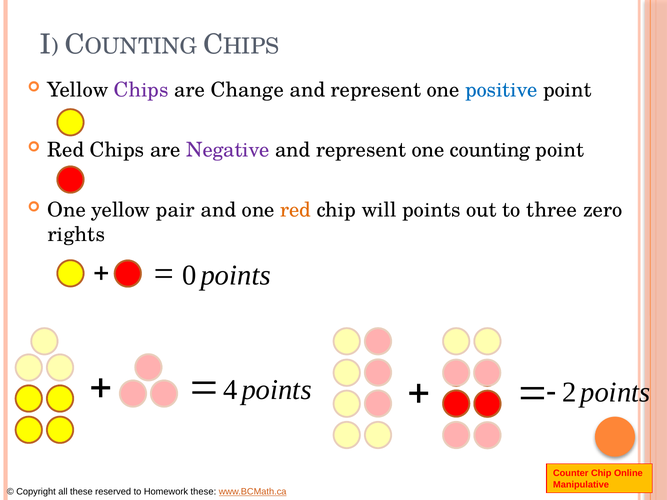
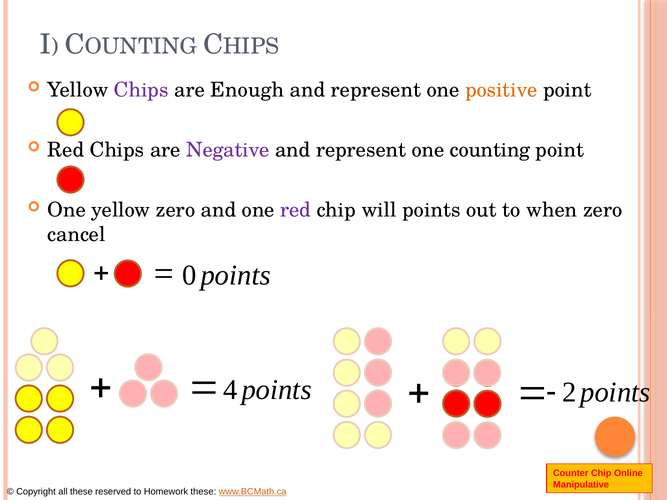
Change: Change -> Enough
positive colour: blue -> orange
yellow pair: pair -> zero
red at (296, 210) colour: orange -> purple
three: three -> when
rights: rights -> cancel
